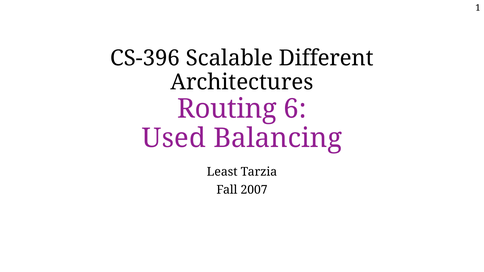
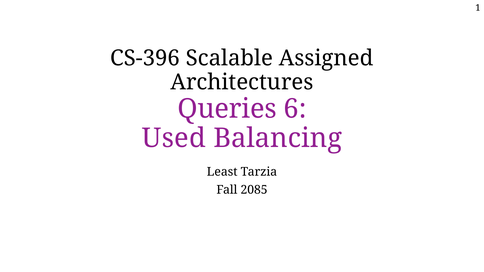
Different: Different -> Assigned
Routing: Routing -> Queries
2007: 2007 -> 2085
